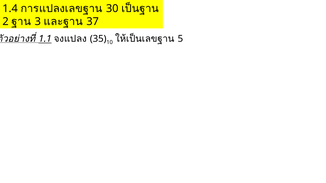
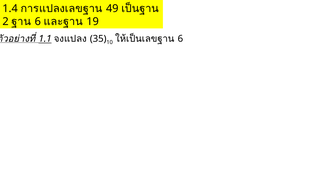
30: 30 -> 49
3 at (38, 22): 3 -> 6
37: 37 -> 19
5 at (180, 39): 5 -> 6
